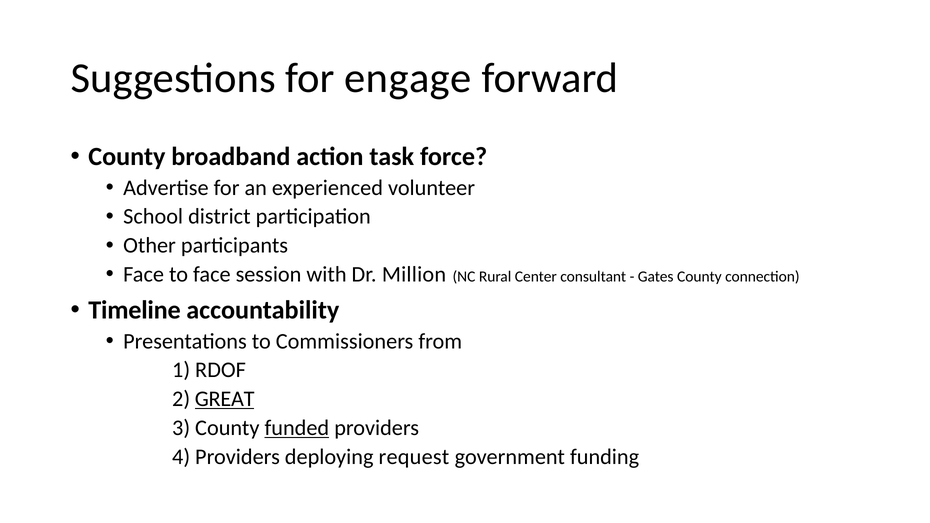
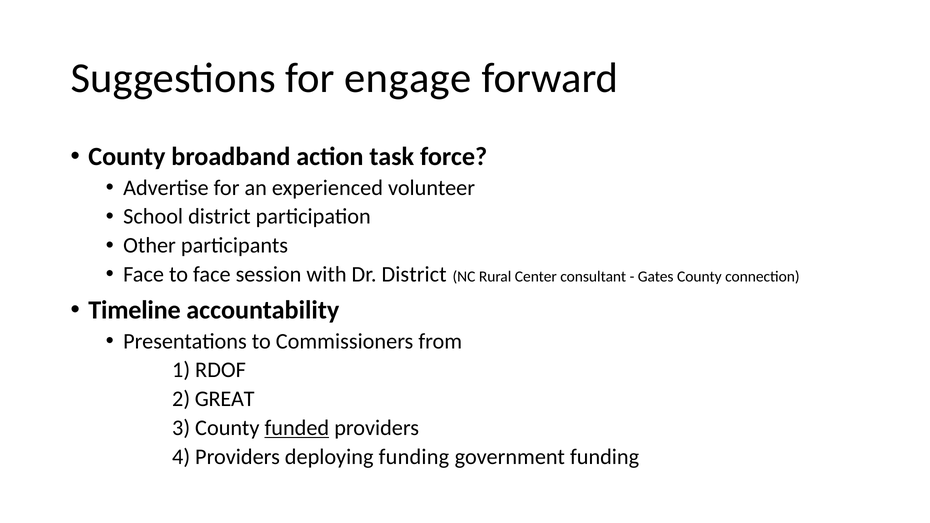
Dr Million: Million -> District
GREAT underline: present -> none
deploying request: request -> funding
